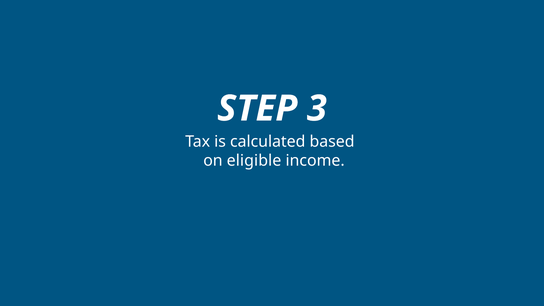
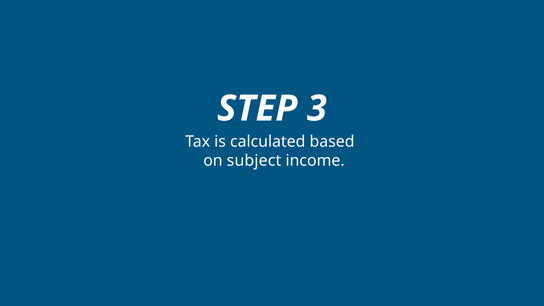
eligible: eligible -> subject
